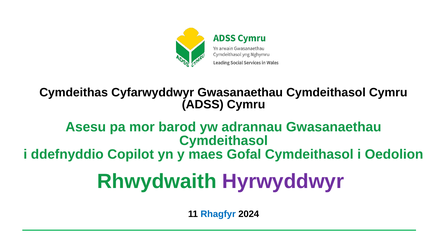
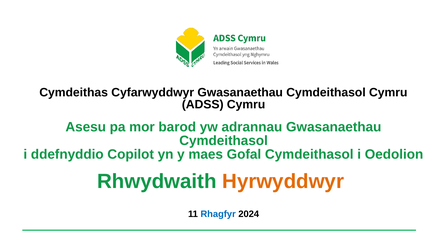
Hyrwyddwyr colour: purple -> orange
